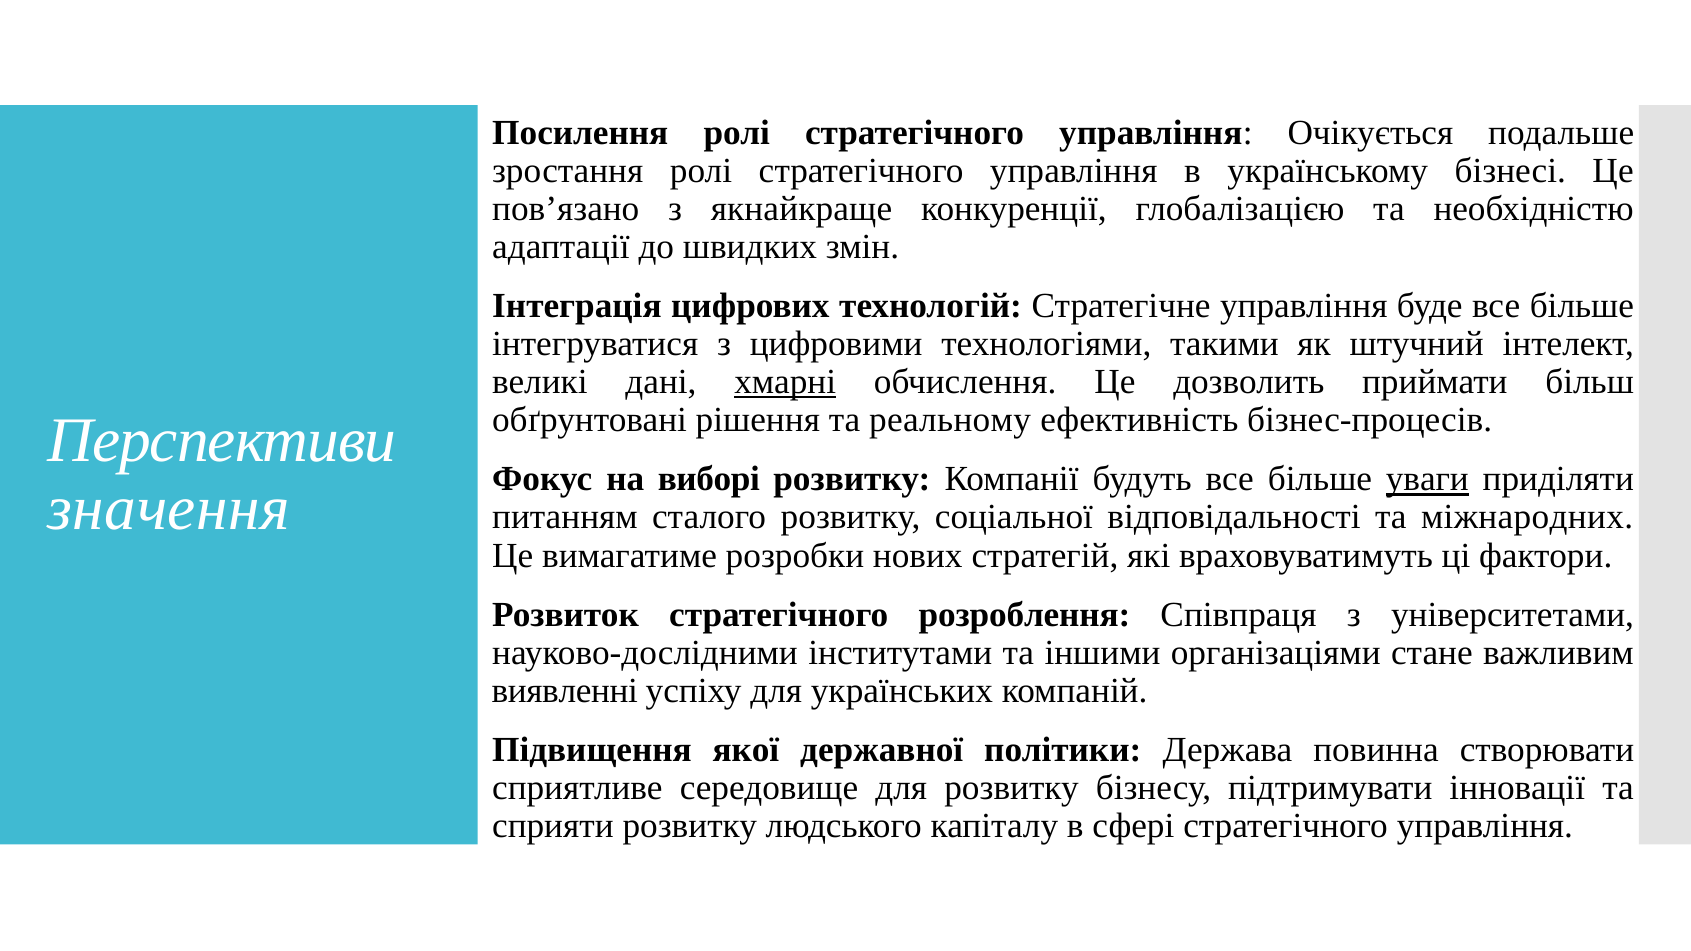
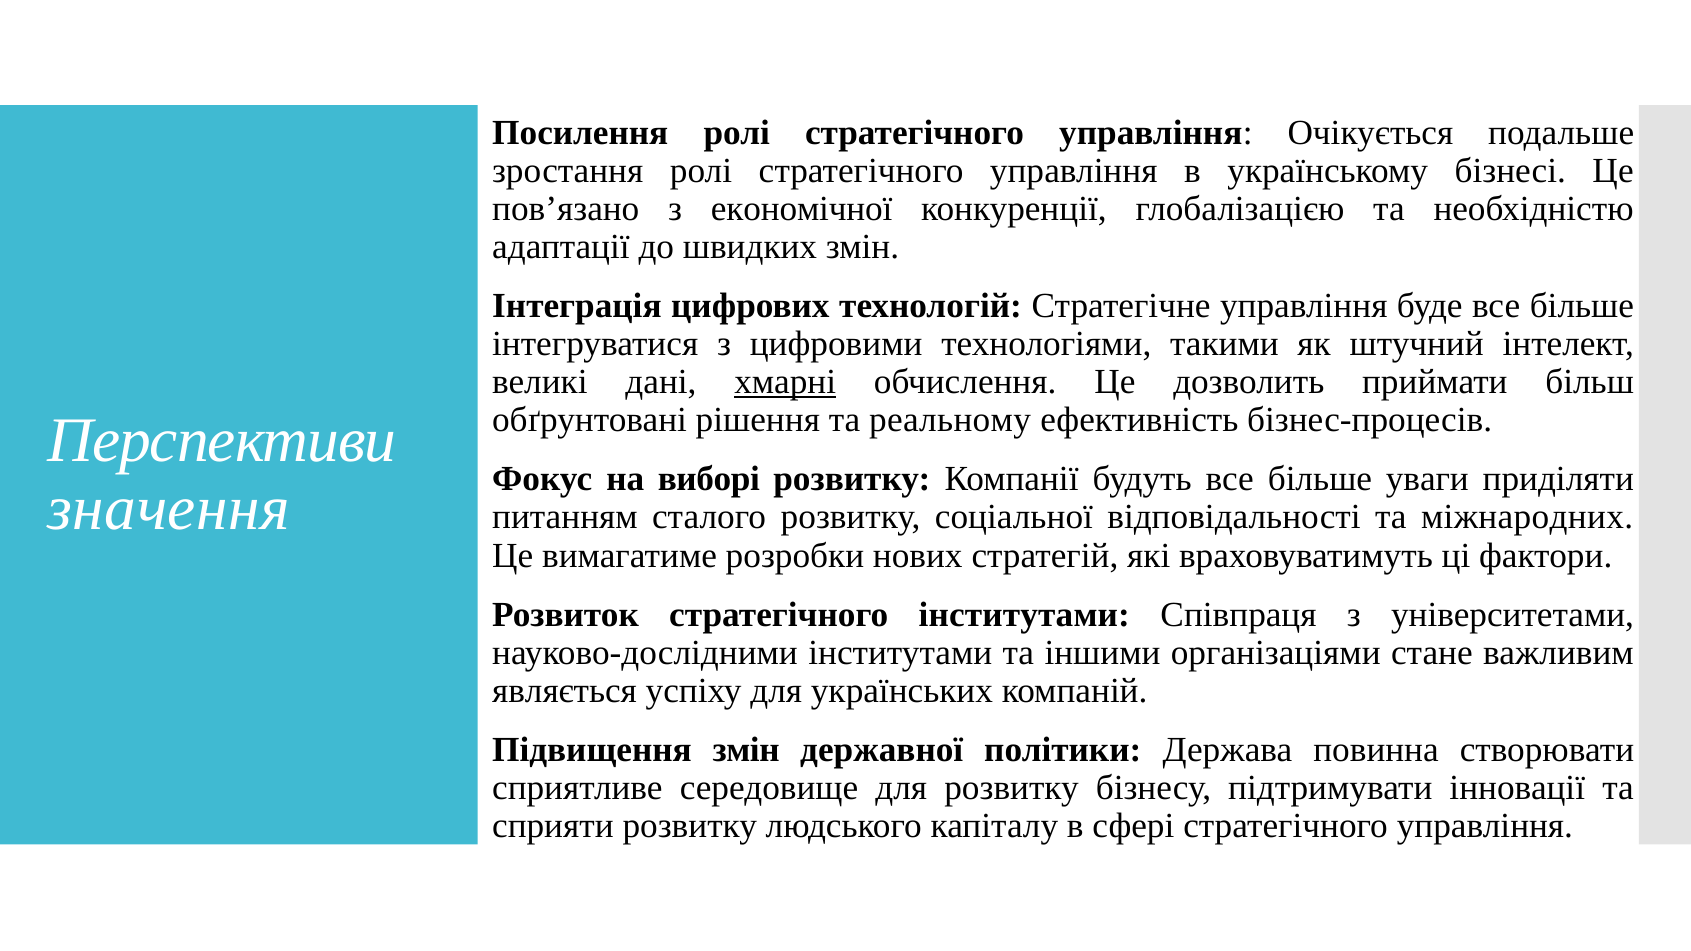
якнайкраще: якнайкраще -> економічної
уваги underline: present -> none
стратегічного розроблення: розроблення -> інститутами
виявленні: виявленні -> являється
Підвищення якої: якої -> змін
